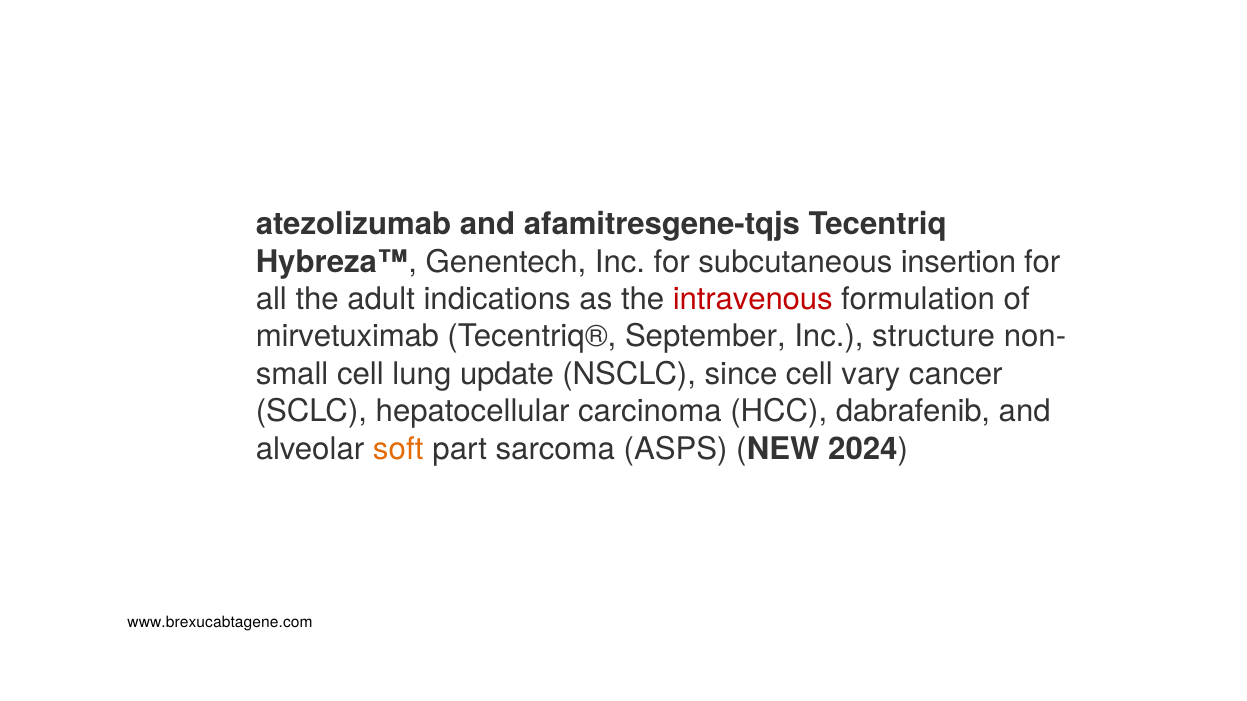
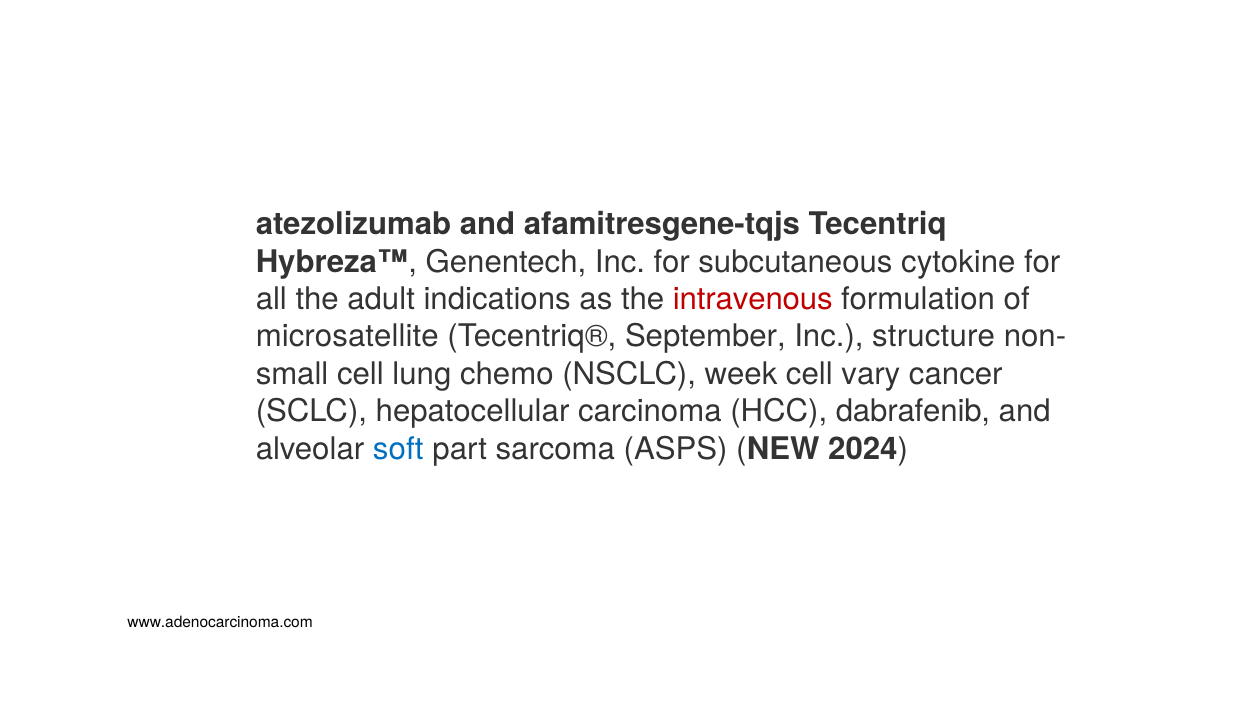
insertion: insertion -> cytokine
mirvetuximab: mirvetuximab -> microsatellite
update: update -> chemo
since: since -> week
soft colour: orange -> blue
www.brexucabtagene.com: www.brexucabtagene.com -> www.adenocarcinoma.com
